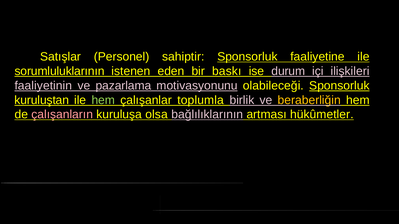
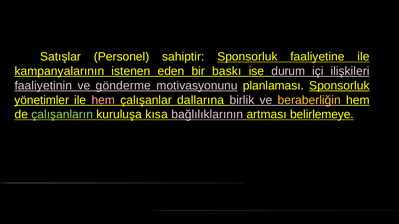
sorumluluklarının: sorumluluklarının -> kampanyalarının
pazarlama: pazarlama -> gönderme
olabileceği: olabileceği -> planlaması
kuruluştan: kuruluştan -> yönetimler
hem at (103, 100) colour: light green -> pink
toplumla: toplumla -> dallarına
çalışanların colour: pink -> light green
olsa: olsa -> kısa
hükûmetler: hükûmetler -> belirlemeye
